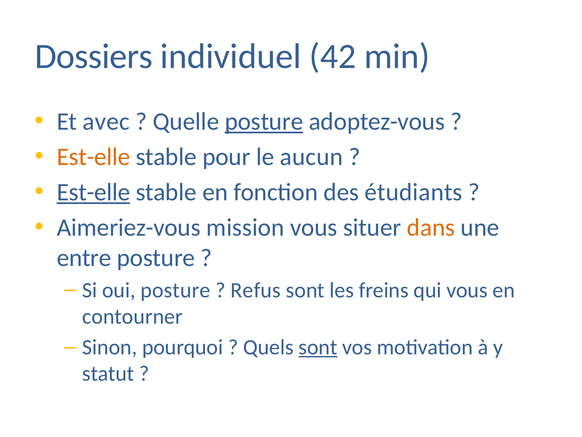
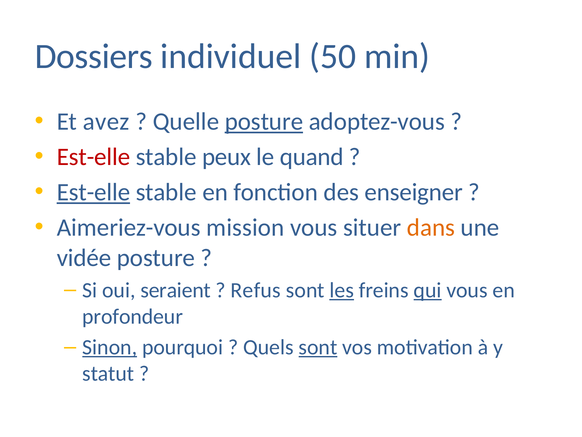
42: 42 -> 50
avec: avec -> avez
Est-elle at (94, 157) colour: orange -> red
pour: pour -> peux
aucun: aucun -> quand
étudiants: étudiants -> enseigner
entre: entre -> vidée
oui posture: posture -> seraient
les underline: none -> present
qui underline: none -> present
contourner: contourner -> profondeur
Sinon underline: none -> present
